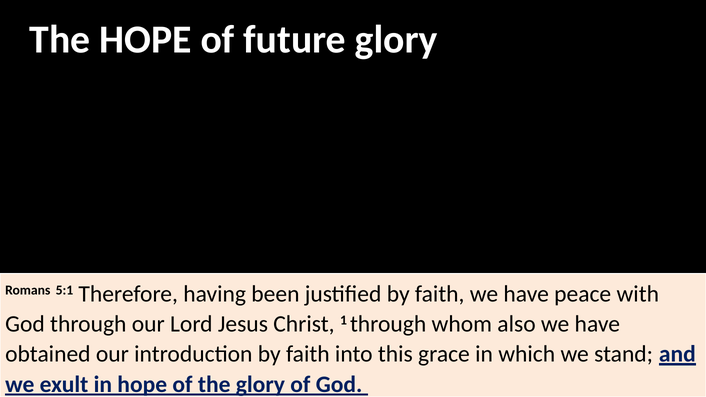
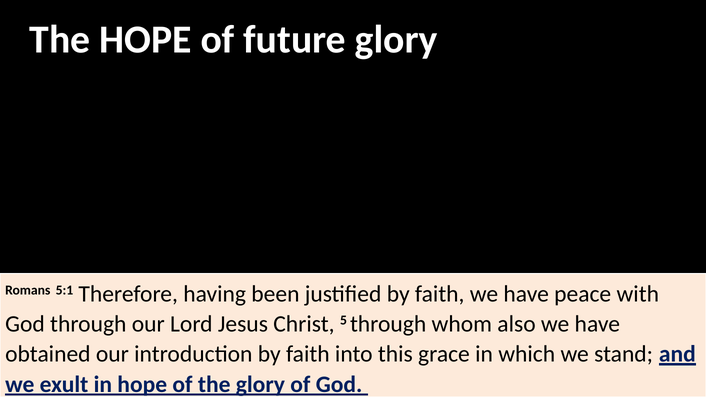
1: 1 -> 5
